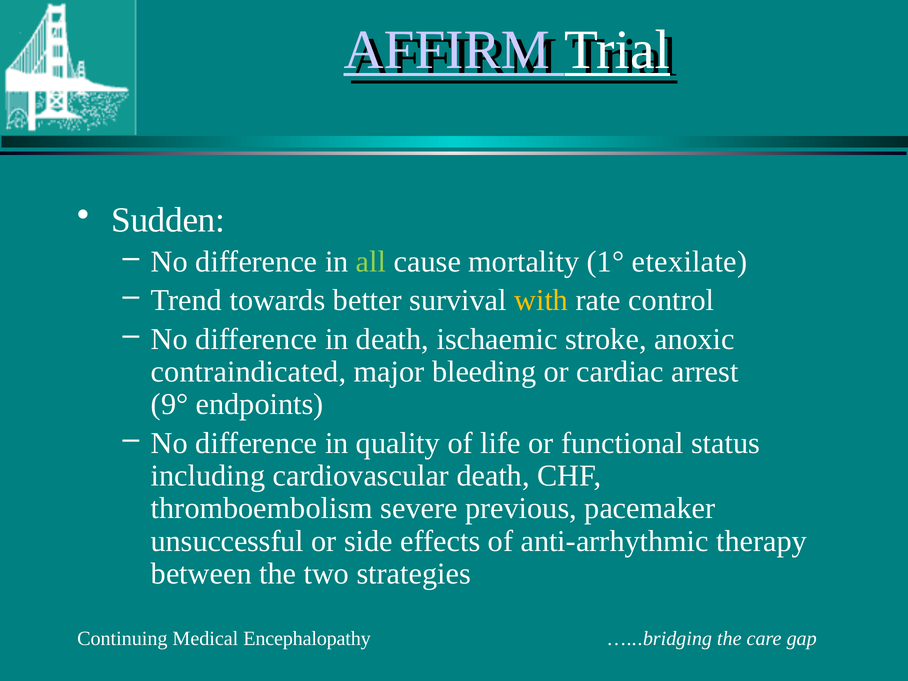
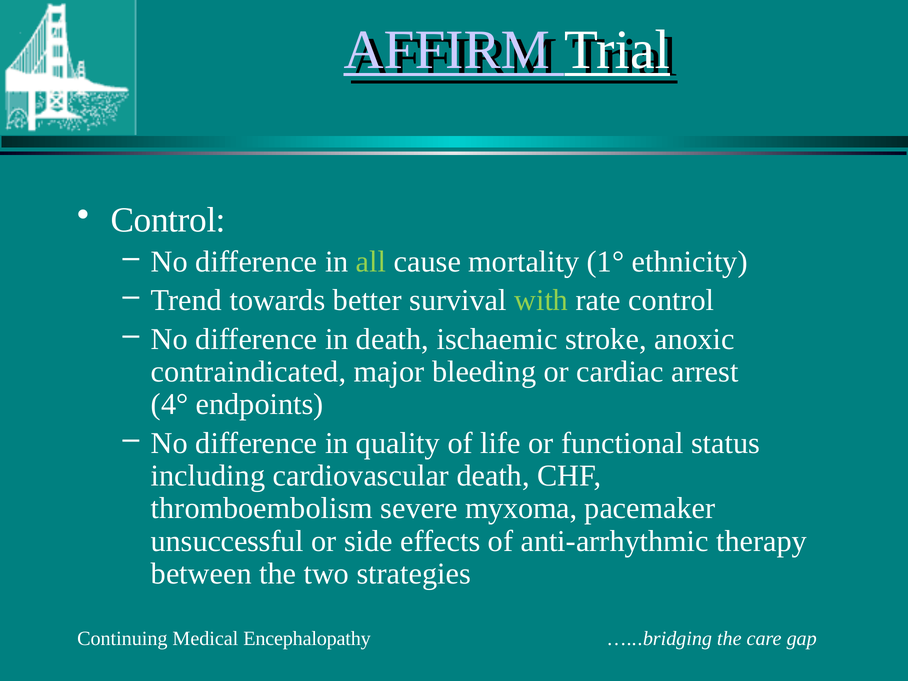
Sudden at (168, 220): Sudden -> Control
etexilate: etexilate -> ethnicity
with colour: yellow -> light green
9°: 9° -> 4°
previous: previous -> myxoma
